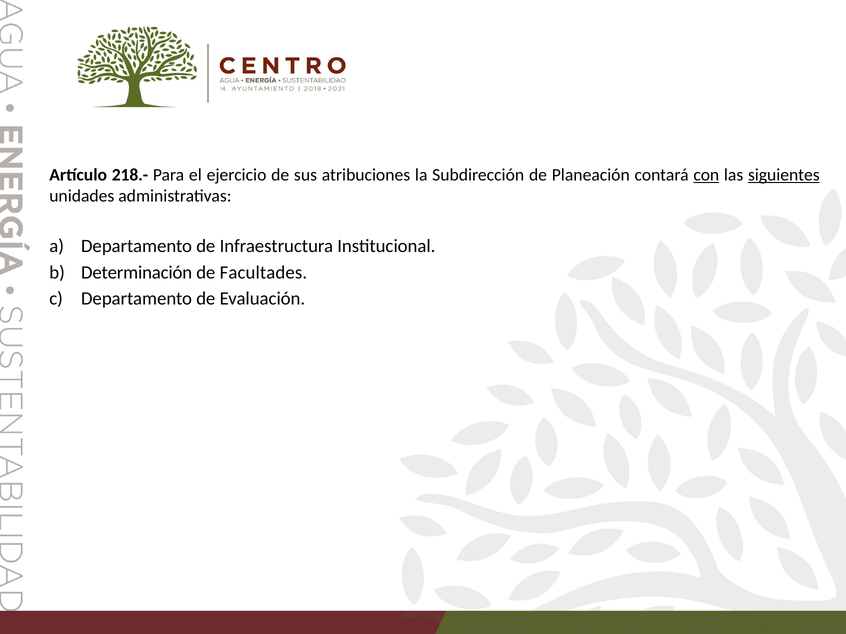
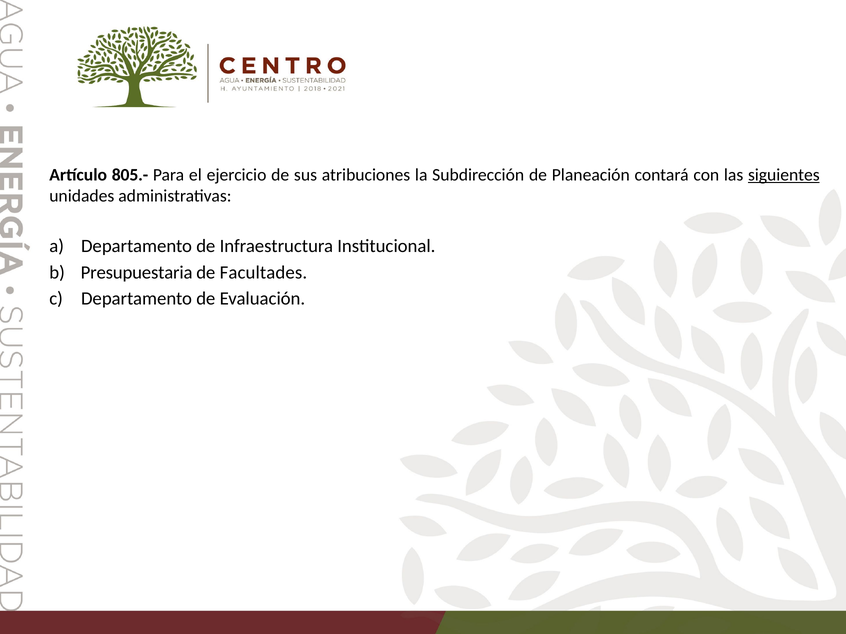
218.-: 218.- -> 805.-
con underline: present -> none
Determinación: Determinación -> Presupuestaria
